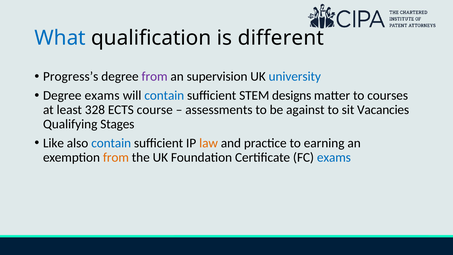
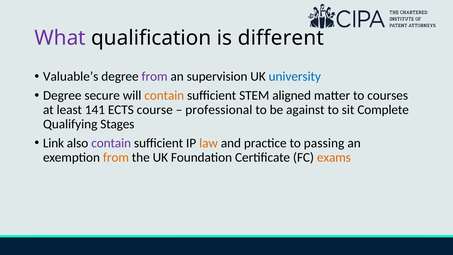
What colour: blue -> purple
Progress’s: Progress’s -> Valuable’s
Degree exams: exams -> secure
contain at (164, 96) colour: blue -> orange
designs: designs -> aligned
328: 328 -> 141
assessments: assessments -> professional
Vacancies: Vacancies -> Complete
Like: Like -> Link
contain at (111, 143) colour: blue -> purple
earning: earning -> passing
exams at (334, 157) colour: blue -> orange
